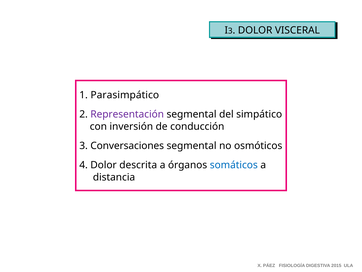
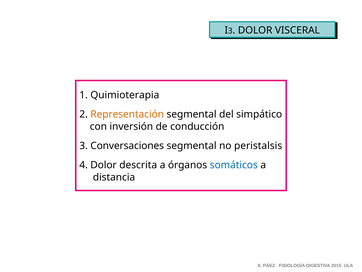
Parasimpático: Parasimpático -> Quimioterapia
Representación colour: purple -> orange
osmóticos: osmóticos -> peristalsis
